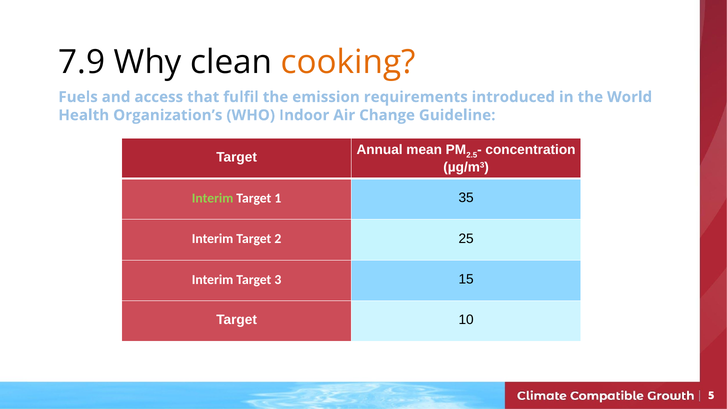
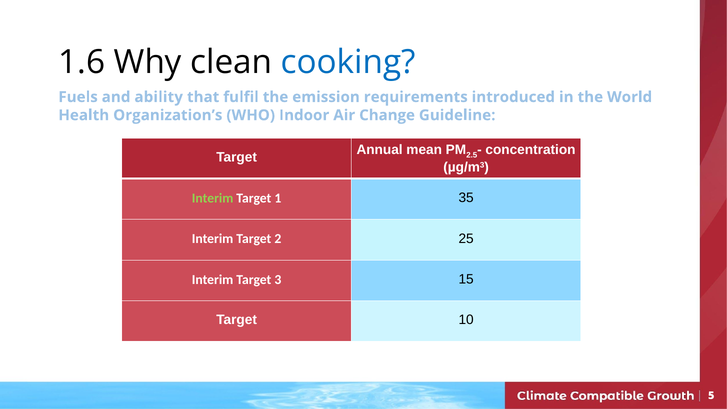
7.9: 7.9 -> 1.6
cooking colour: orange -> blue
access: access -> ability
